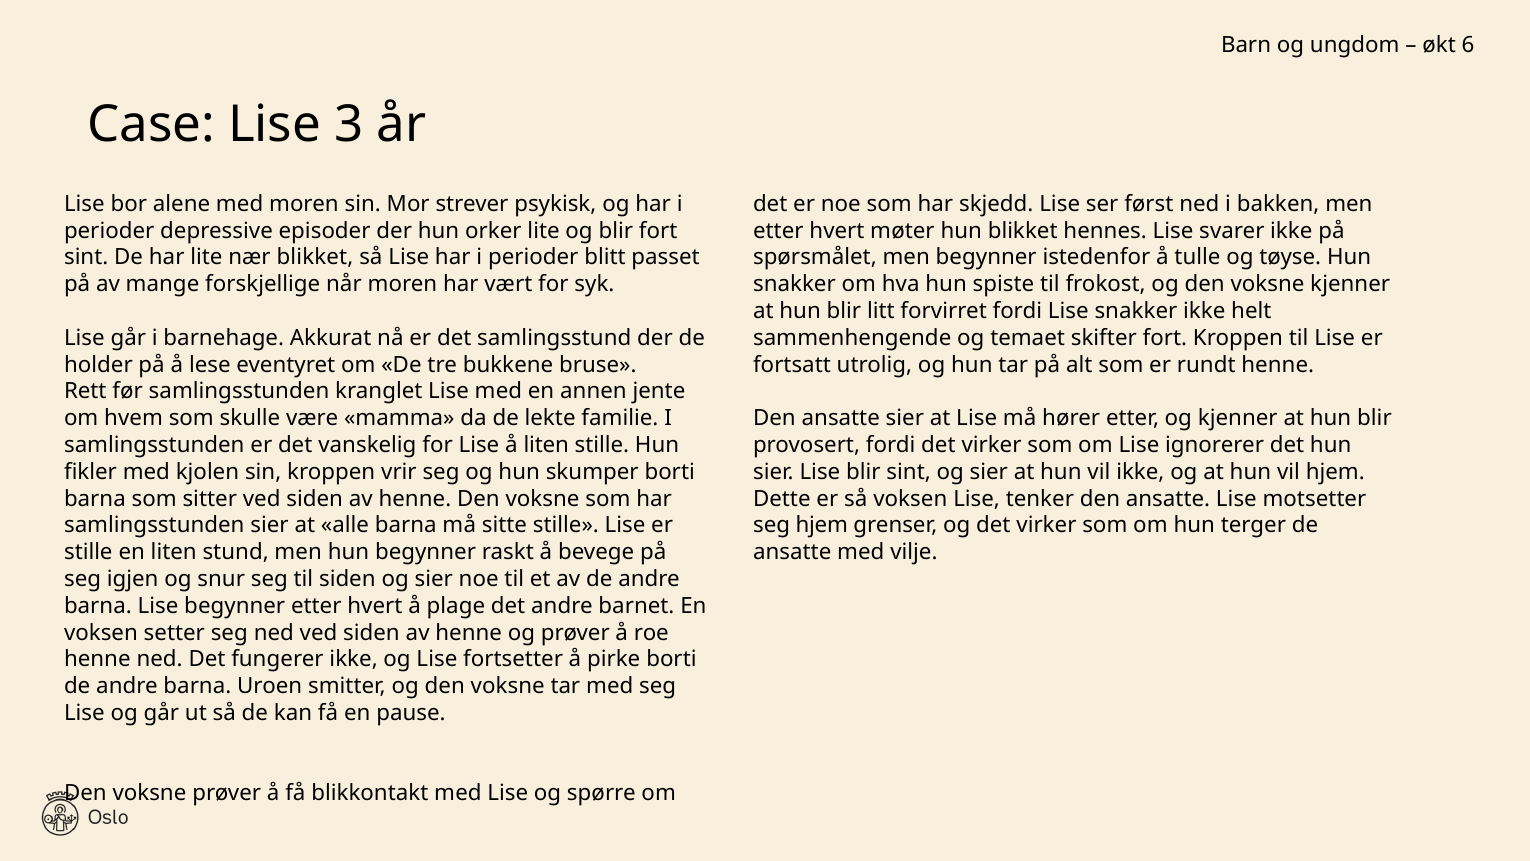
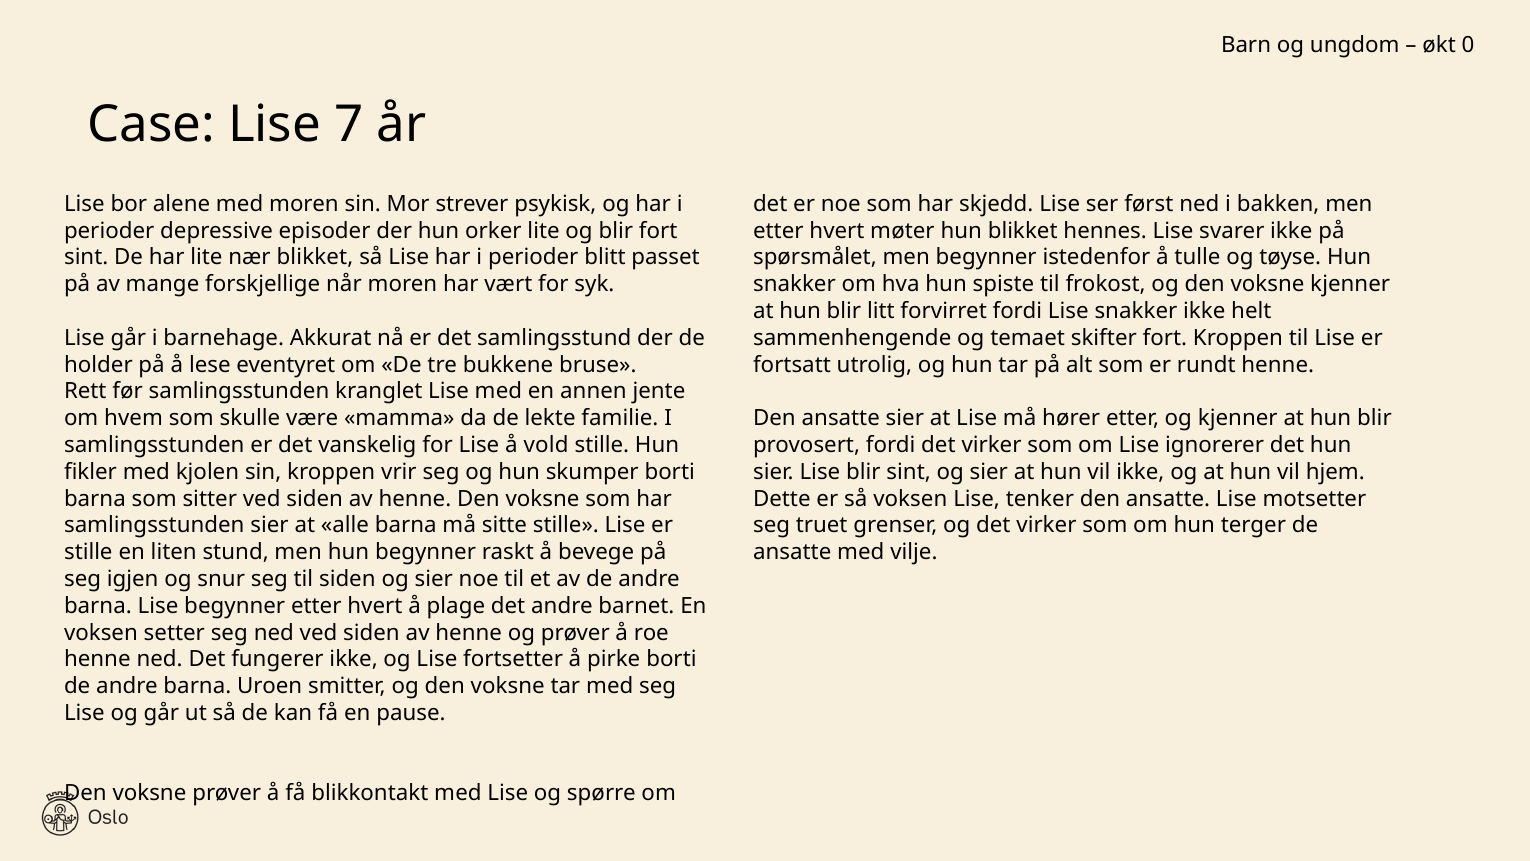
6: 6 -> 0
3: 3 -> 7
å liten: liten -> vold
seg hjem: hjem -> truet
